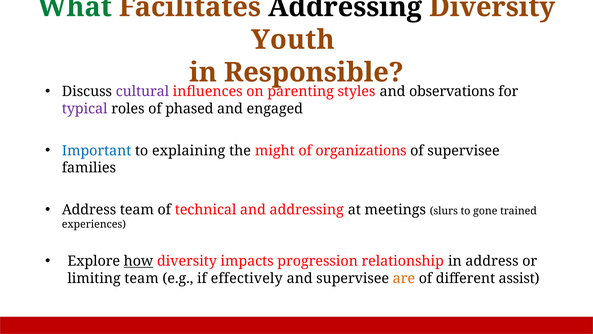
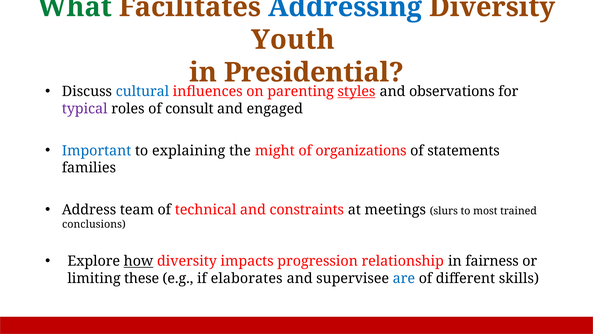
Addressing at (345, 7) colour: black -> blue
Responsible: Responsible -> Presidential
cultural colour: purple -> blue
styles underline: none -> present
phased: phased -> consult
of supervisee: supervisee -> statements
and addressing: addressing -> constraints
gone: gone -> most
experiences: experiences -> conclusions
in address: address -> fairness
limiting team: team -> these
effectively: effectively -> elaborates
are colour: orange -> blue
assist: assist -> skills
